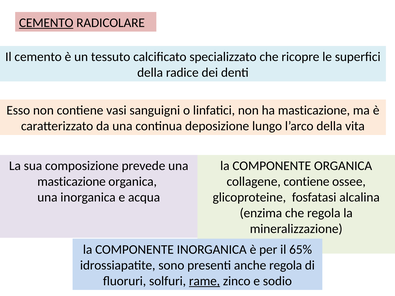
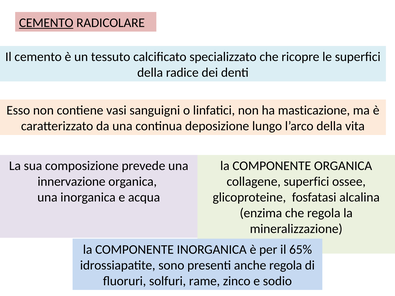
masticazione at (72, 182): masticazione -> innervazione
collagene contiene: contiene -> superfici
rame underline: present -> none
